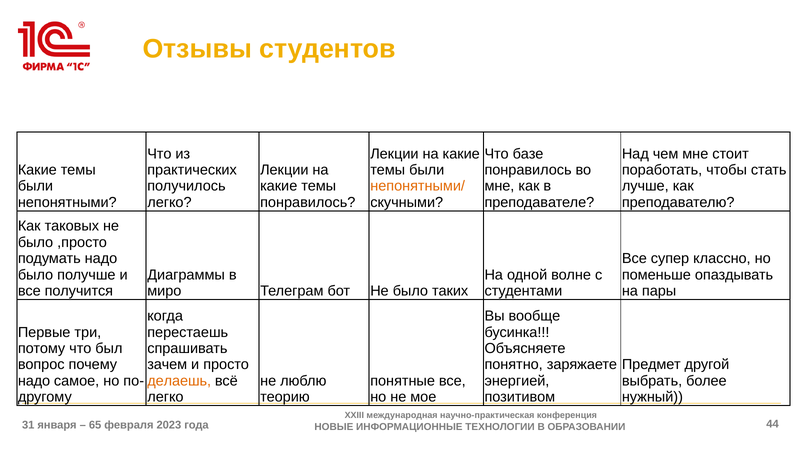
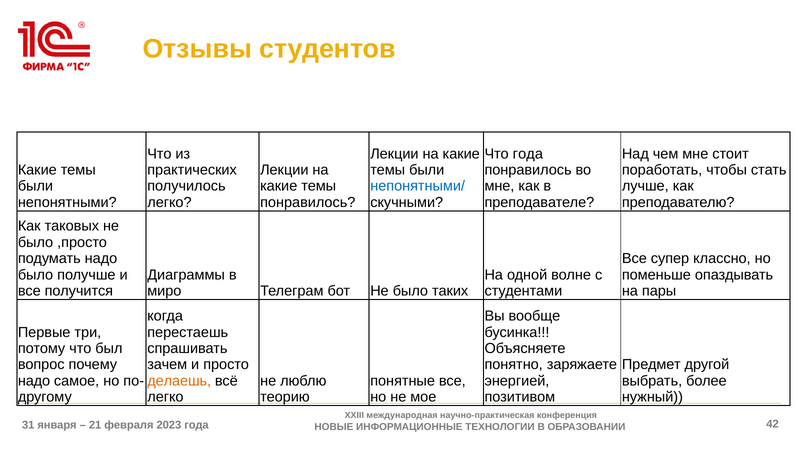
Что базе: базе -> года
непонятными/ colour: orange -> blue
65: 65 -> 21
44: 44 -> 42
